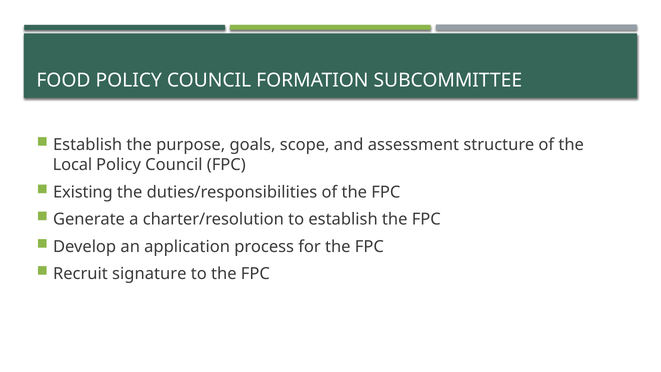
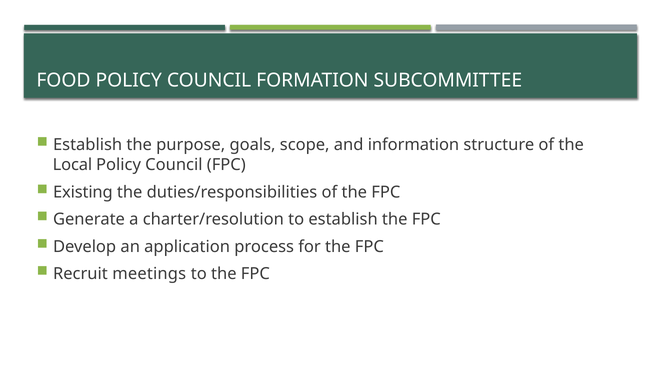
assessment: assessment -> information
signature: signature -> meetings
